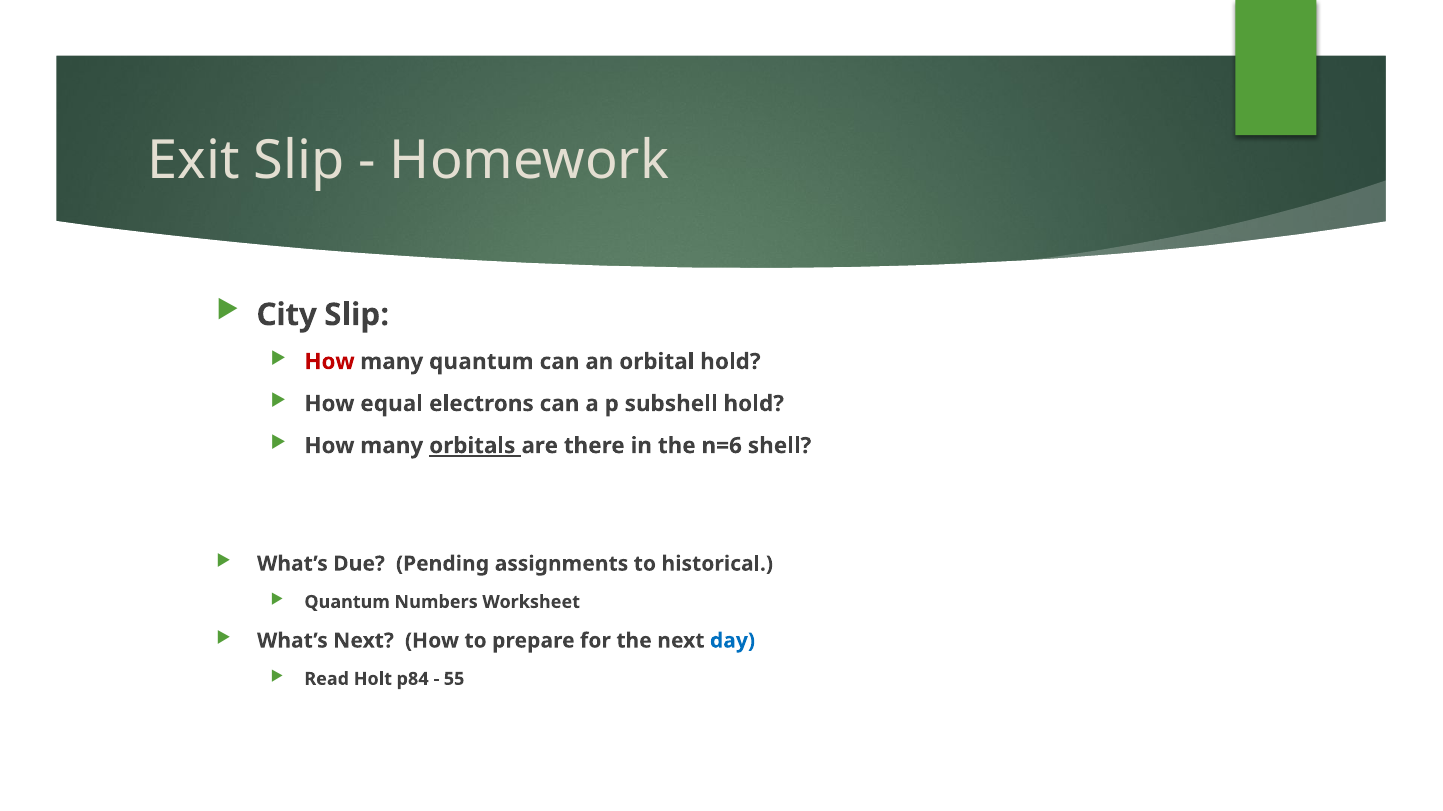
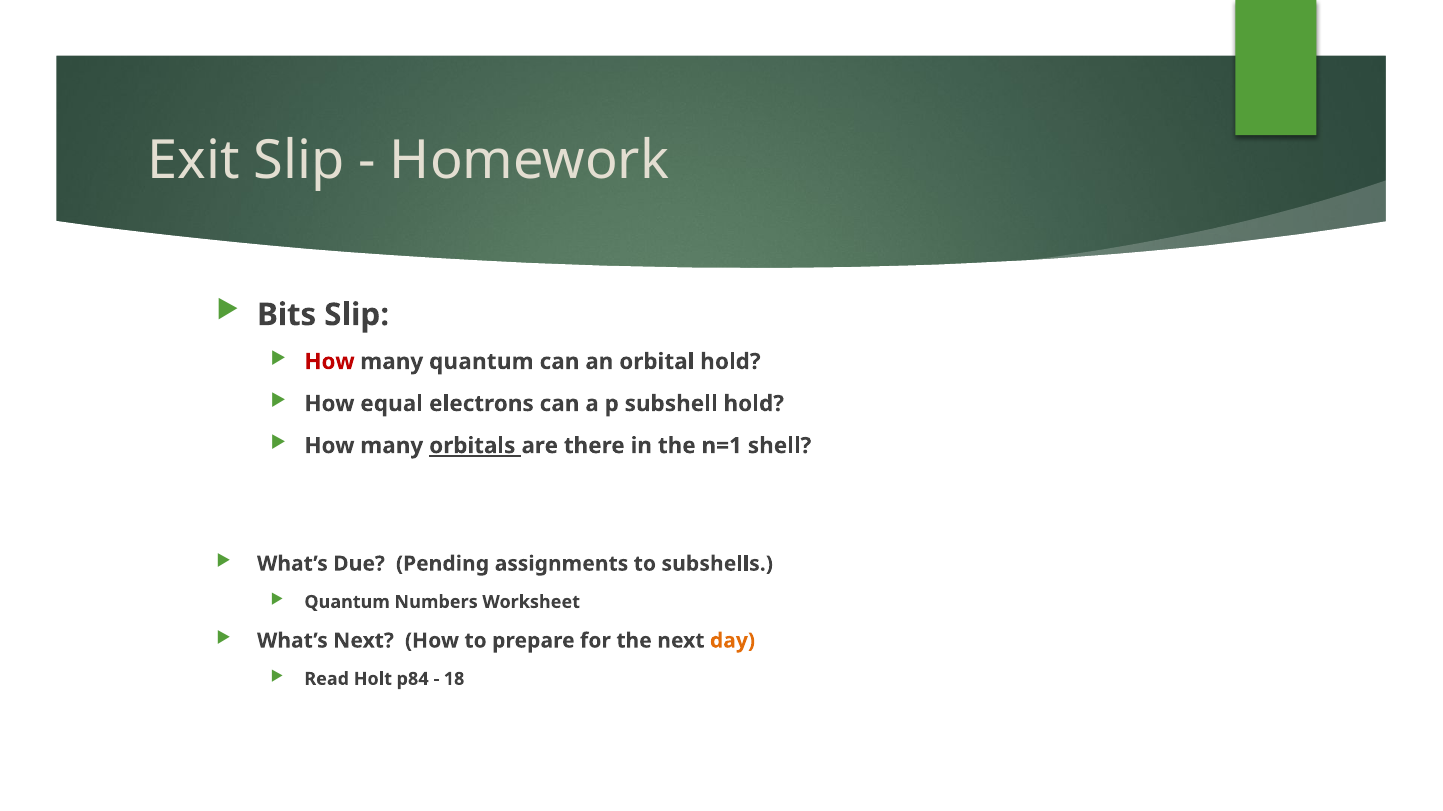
City: City -> Bits
n=6: n=6 -> n=1
historical: historical -> subshells
day colour: blue -> orange
55: 55 -> 18
